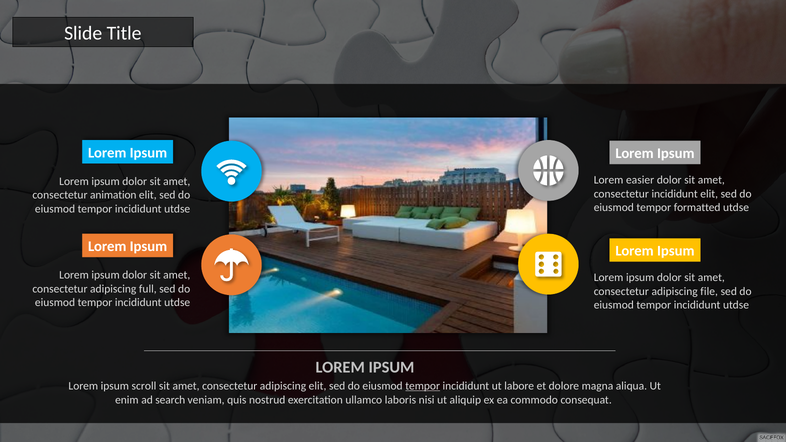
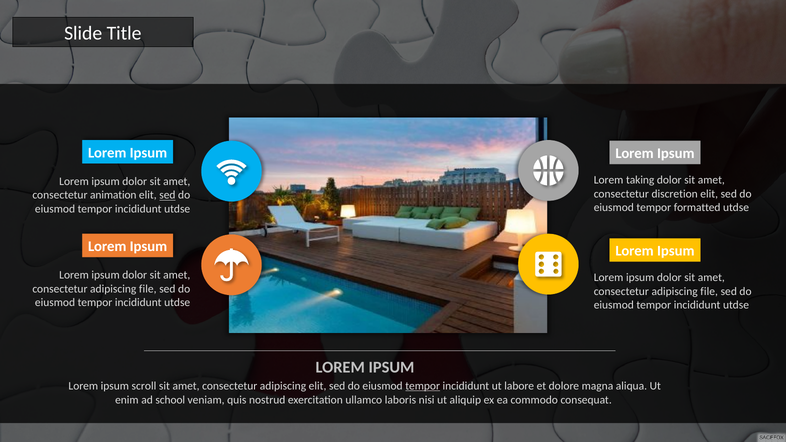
easier: easier -> taking
consectetur incididunt: incididunt -> discretion
sed at (167, 195) underline: none -> present
full at (148, 289): full -> file
search: search -> school
